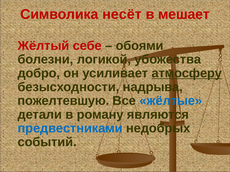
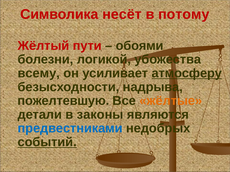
мешает: мешает -> потому
себе: себе -> пути
добро: добро -> всему
жёлтые colour: blue -> orange
роману: роману -> законы
событий underline: none -> present
